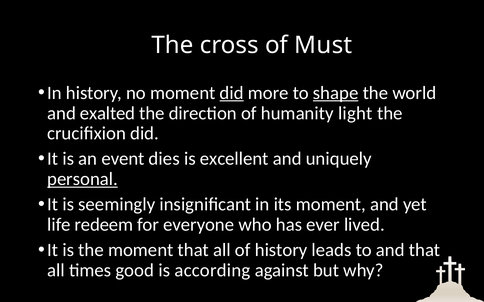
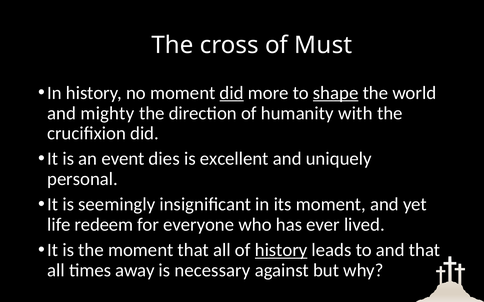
exalted: exalted -> mighty
light: light -> with
personal underline: present -> none
history at (281, 250) underline: none -> present
good: good -> away
according: according -> necessary
